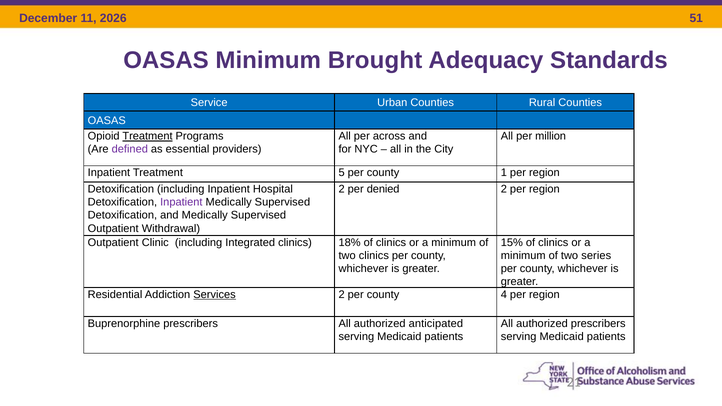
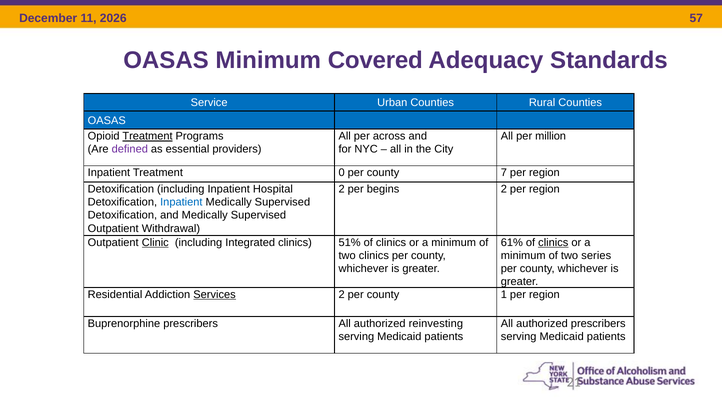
51: 51 -> 57
Brought: Brought -> Covered
5: 5 -> 0
1: 1 -> 7
denied: denied -> begins
Inpatient at (181, 202) colour: purple -> blue
Clinic underline: none -> present
18%: 18% -> 51%
15%: 15% -> 61%
clinics at (553, 243) underline: none -> present
4: 4 -> 1
anticipated: anticipated -> reinvesting
